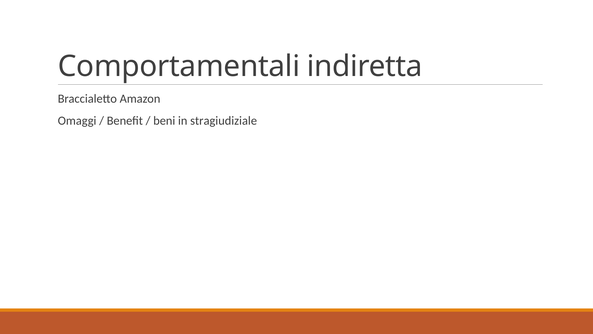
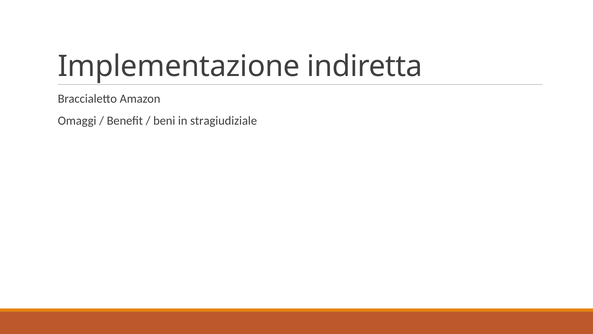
Comportamentali: Comportamentali -> Implementazione
